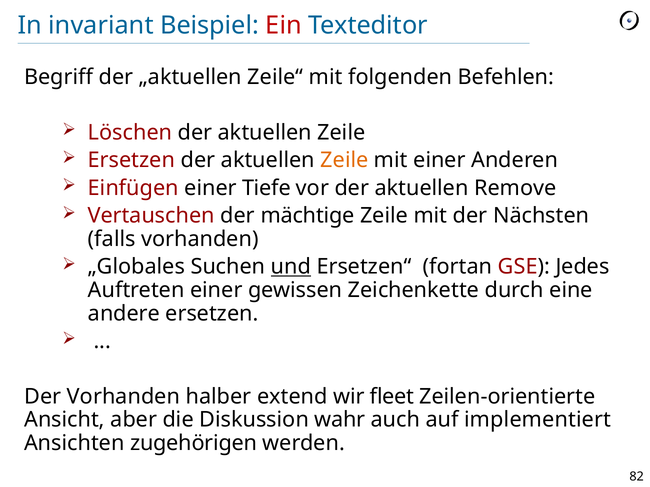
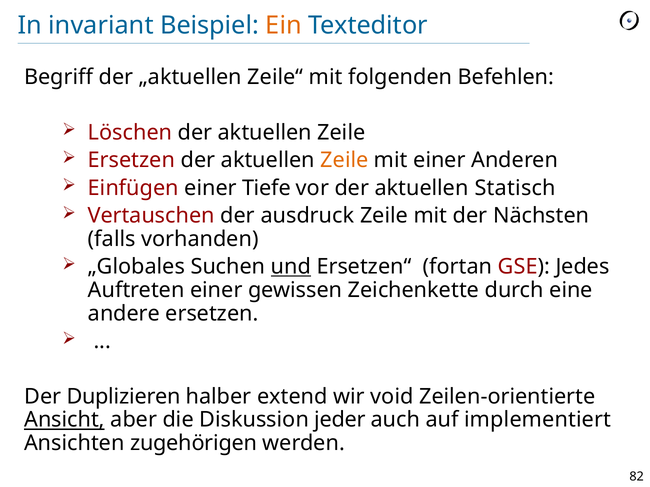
Ein colour: red -> orange
Remove: Remove -> Statisch
mächtige: mächtige -> ausdruck
Der Vorhanden: Vorhanden -> Duplizieren
fleet: fleet -> void
Ansicht underline: none -> present
wahr: wahr -> jeder
